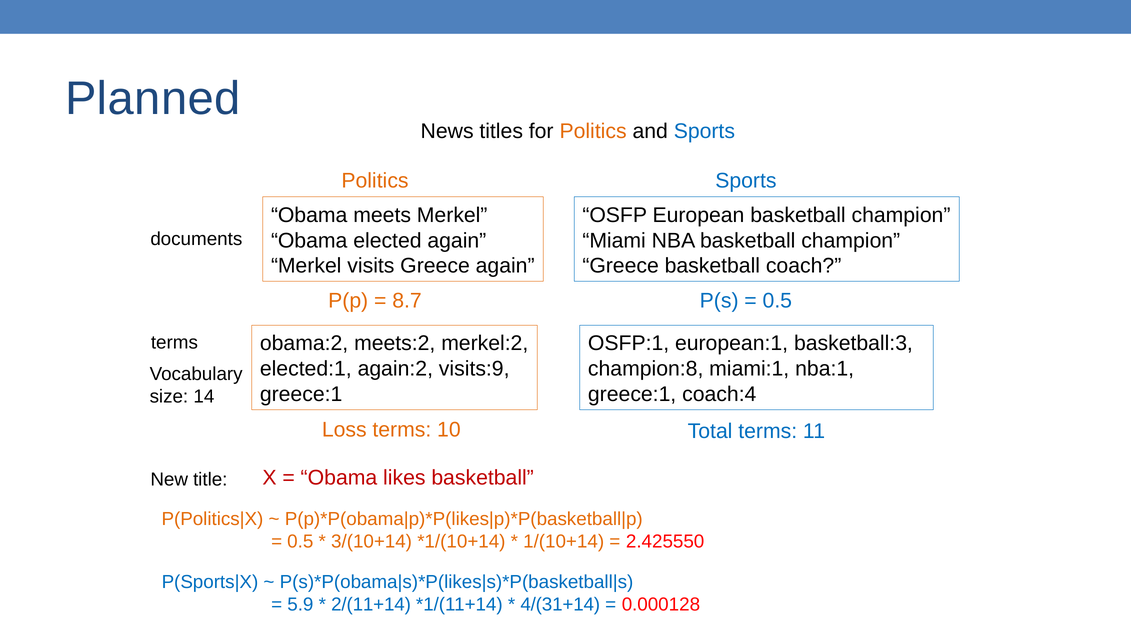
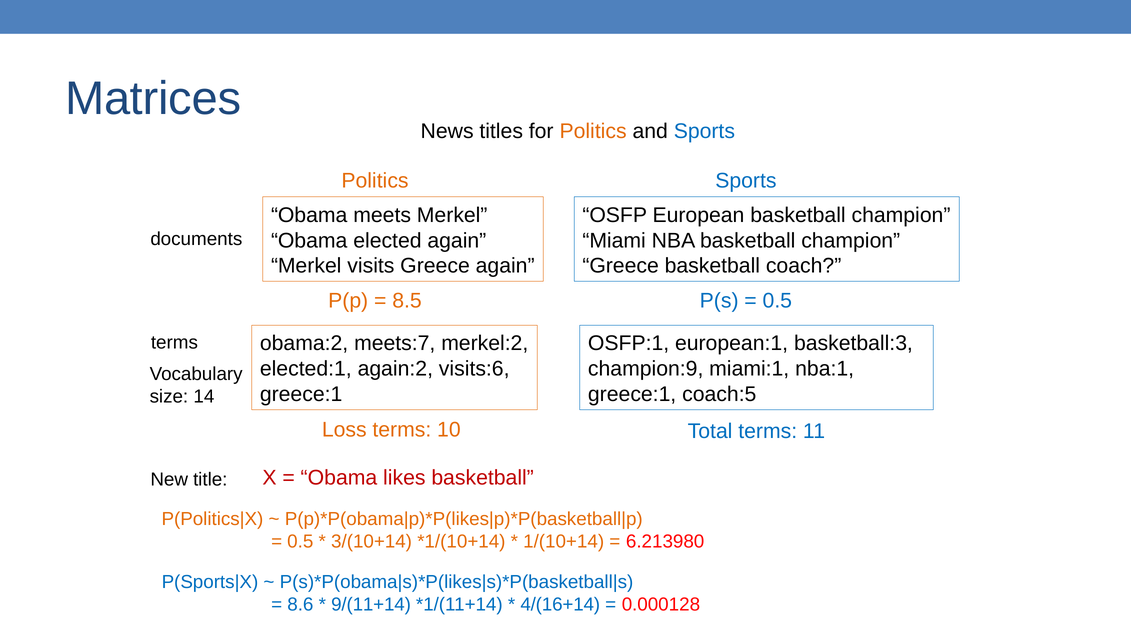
Planned: Planned -> Matrices
8.7: 8.7 -> 8.5
meets:2: meets:2 -> meets:7
visits:9: visits:9 -> visits:6
champion:8: champion:8 -> champion:9
coach:4: coach:4 -> coach:5
2.425550: 2.425550 -> 6.213980
5.9: 5.9 -> 8.6
2/(11+14: 2/(11+14 -> 9/(11+14
4/(31+14: 4/(31+14 -> 4/(16+14
